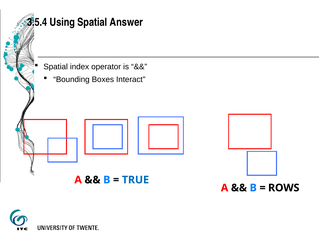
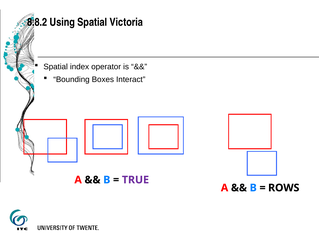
3.5.4: 3.5.4 -> 8.8.2
Answer: Answer -> Victoria
TRUE colour: blue -> purple
